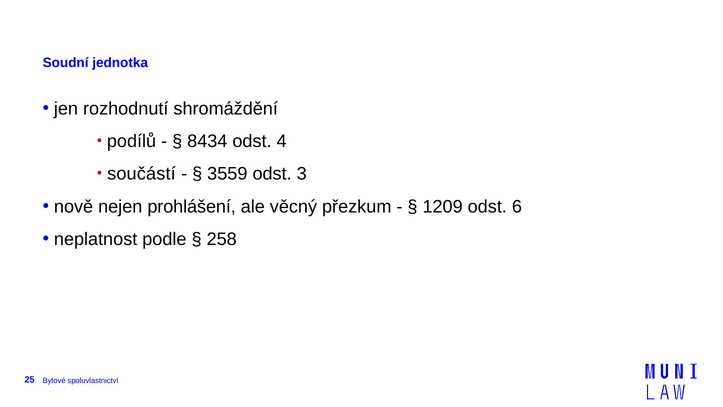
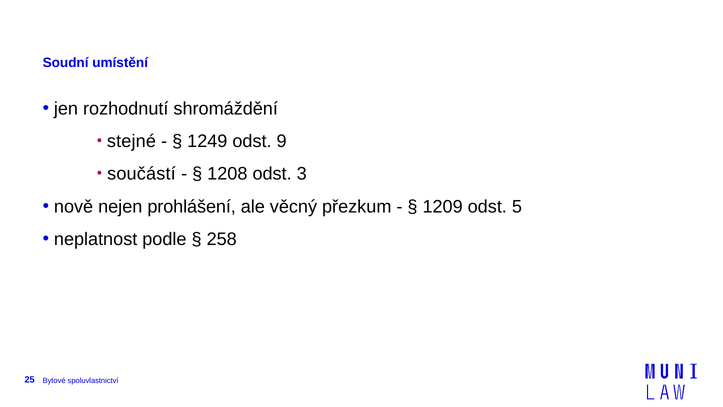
jednotka: jednotka -> umístění
podílů: podílů -> stejné
8434: 8434 -> 1249
4: 4 -> 9
3559: 3559 -> 1208
6: 6 -> 5
